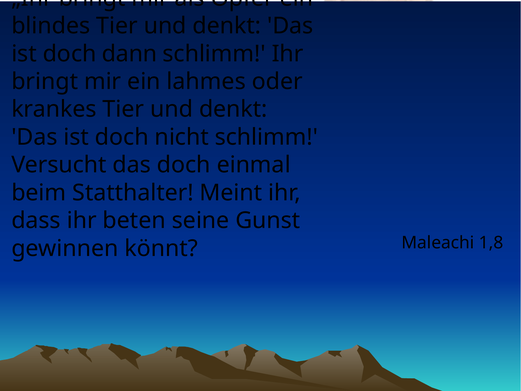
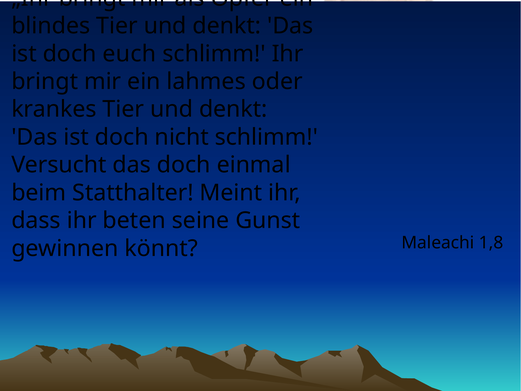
dann: dann -> euch
